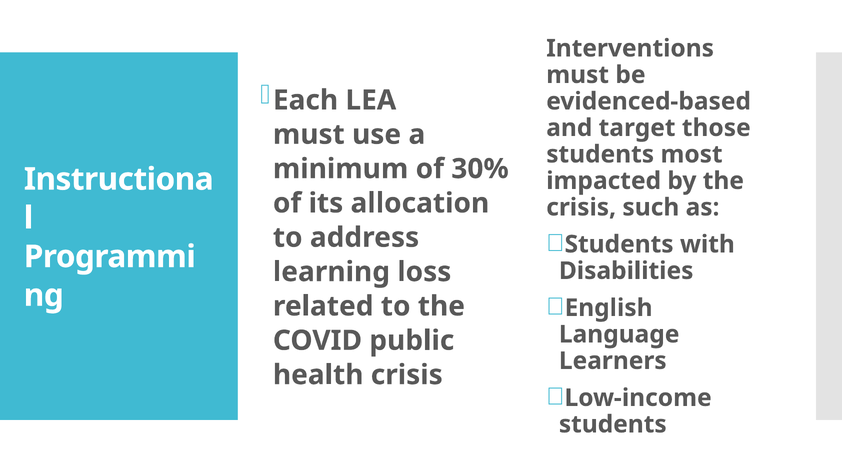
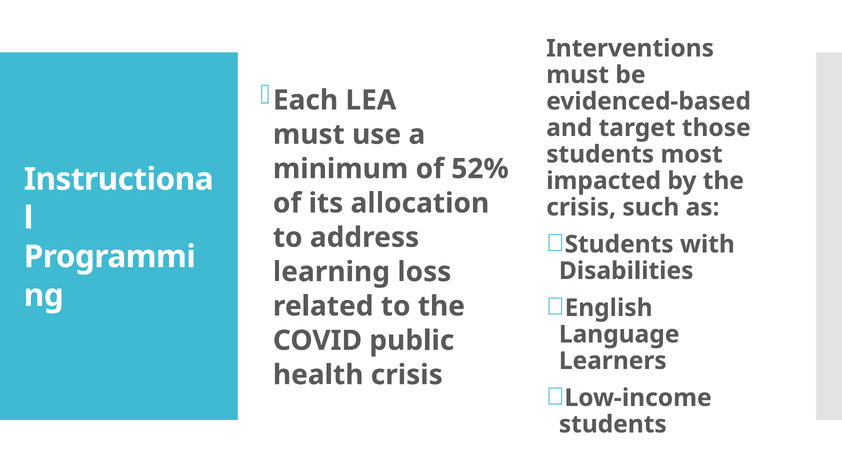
30%: 30% -> 52%
